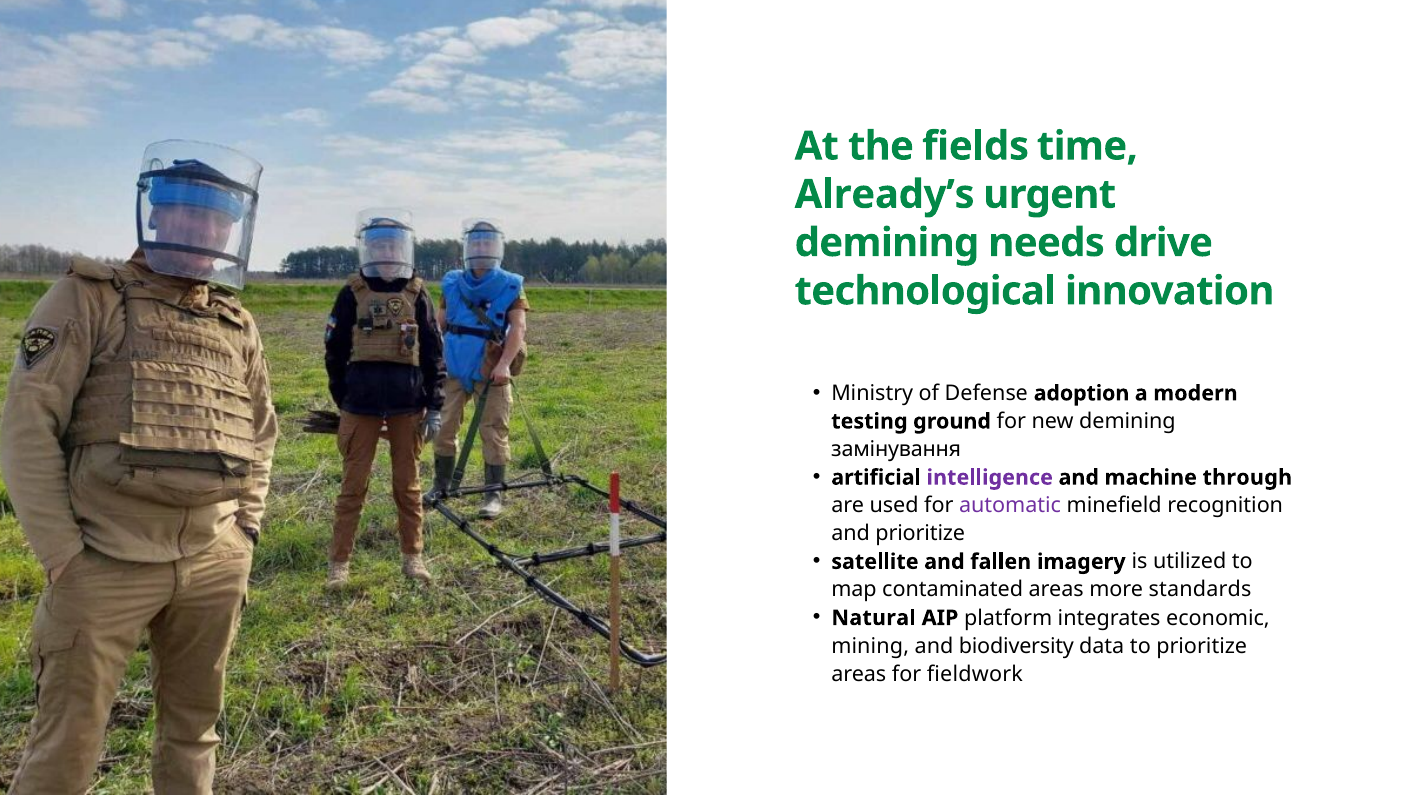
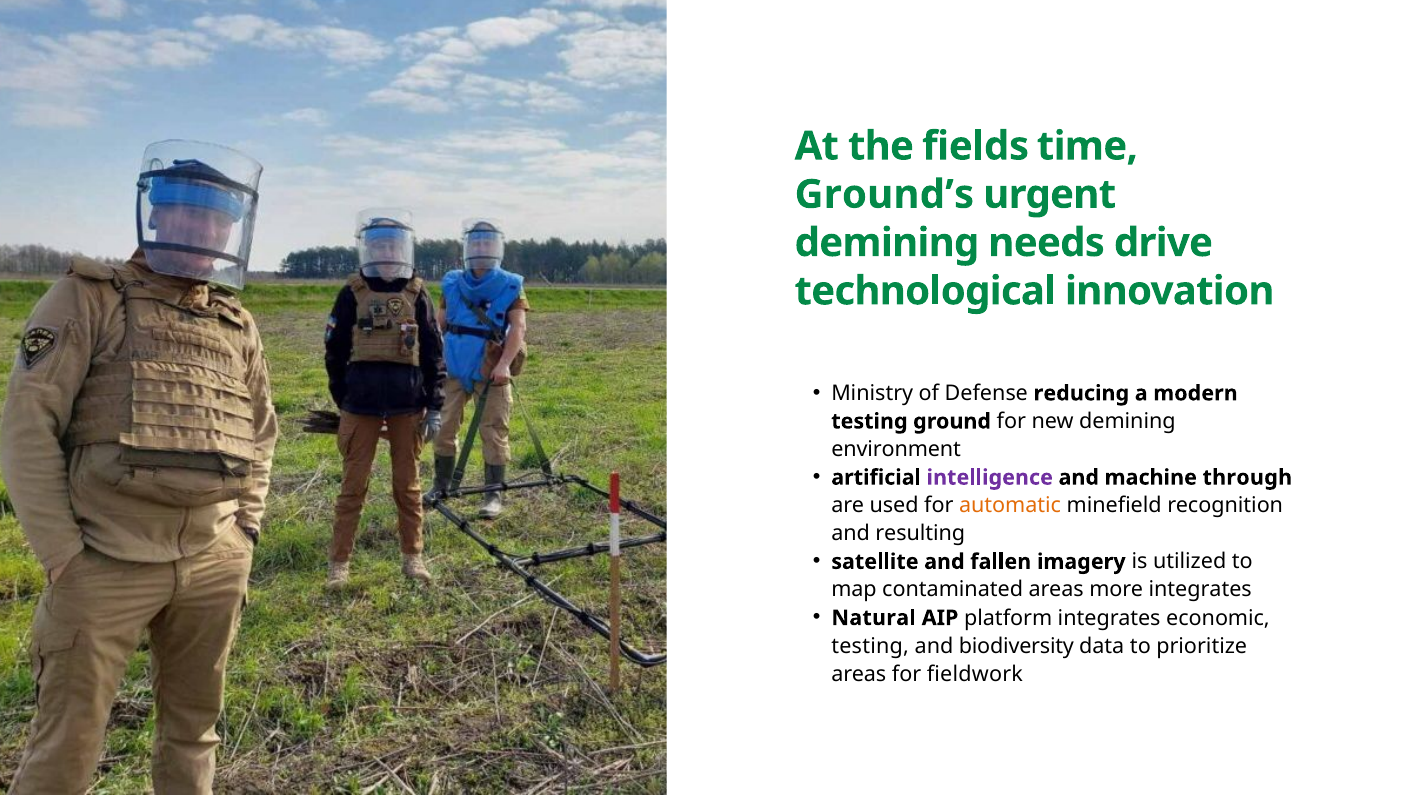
Already’s: Already’s -> Ground’s
adoption: adoption -> reducing
замінування: замінування -> environment
automatic colour: purple -> orange
and prioritize: prioritize -> resulting
more standards: standards -> integrates
mining at (870, 646): mining -> testing
